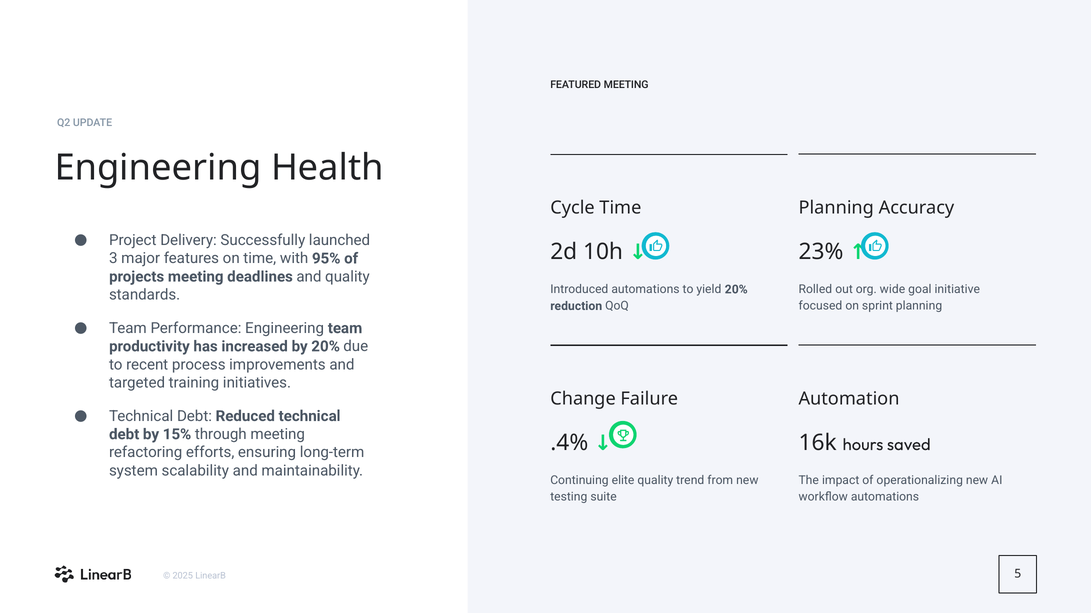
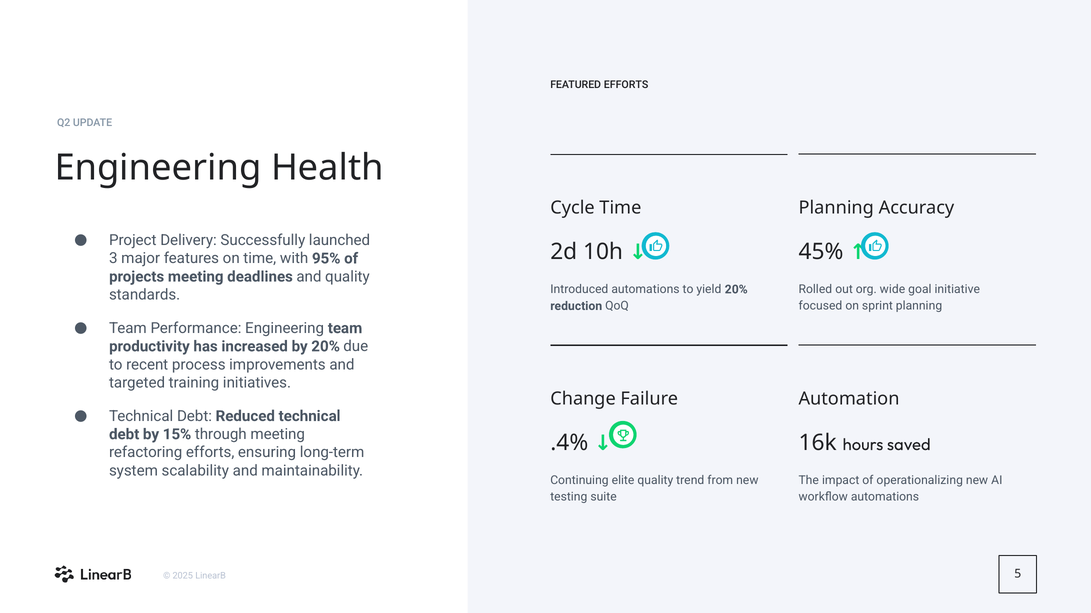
FEATURED MEETING: MEETING -> EFFORTS
23%: 23% -> 45%
